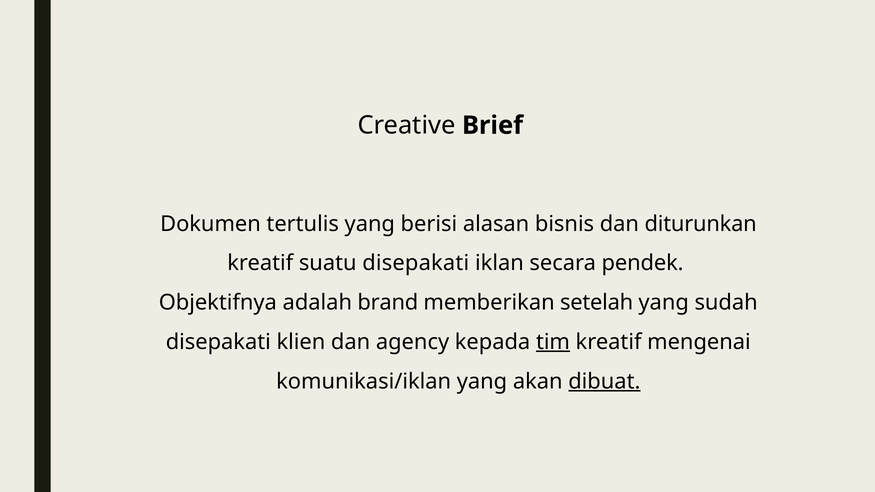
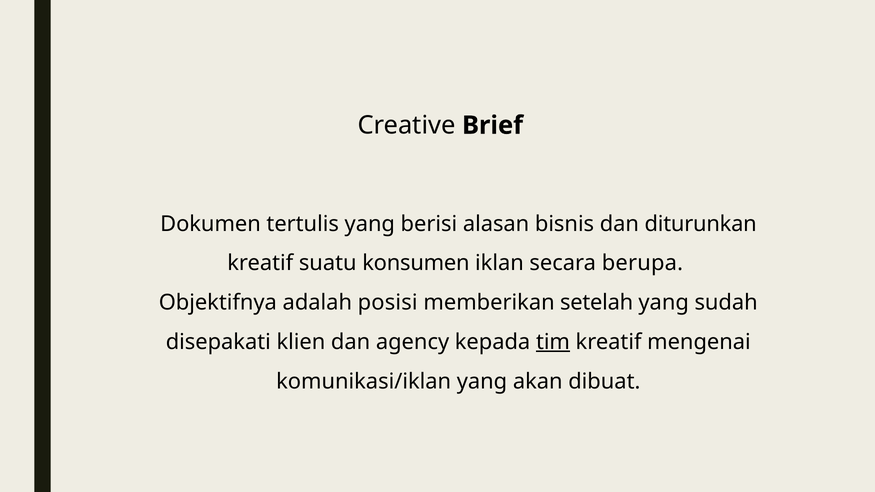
suatu disepakati: disepakati -> konsumen
pendek: pendek -> berupa
brand: brand -> posisi
dibuat underline: present -> none
